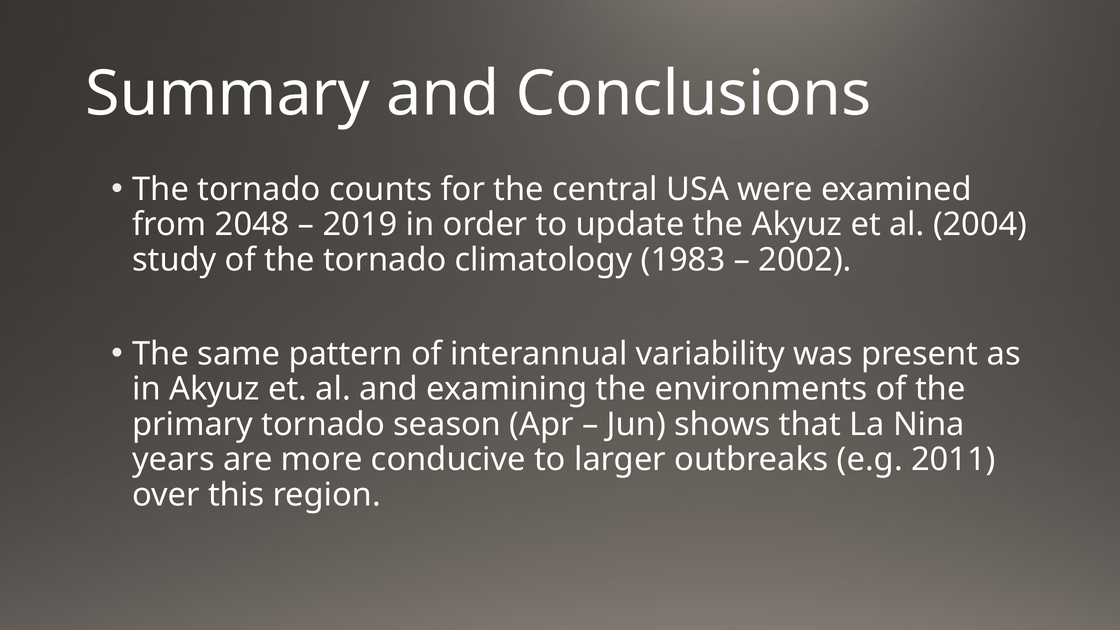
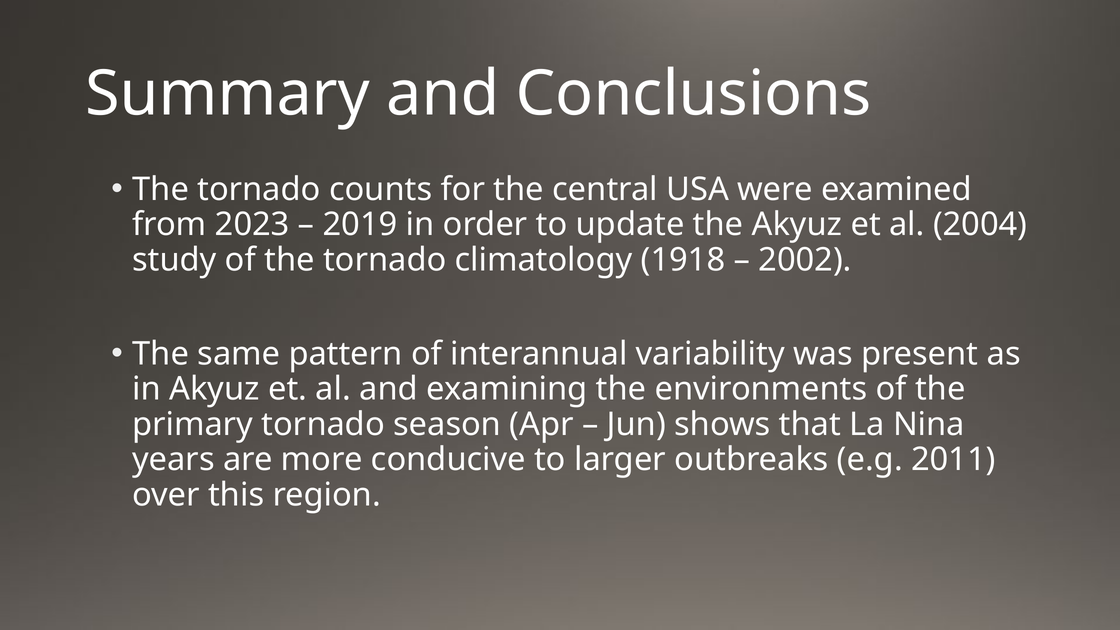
2048: 2048 -> 2023
1983: 1983 -> 1918
